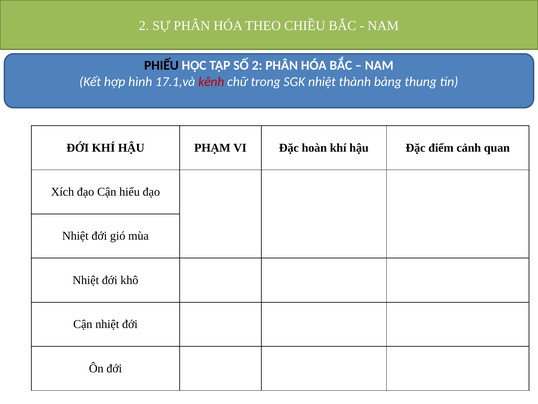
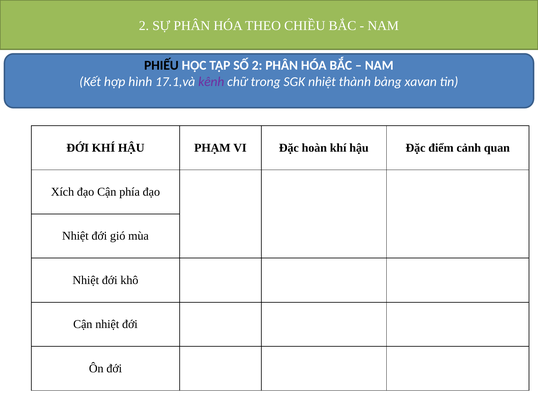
kênh colour: red -> purple
thung: thung -> xavan
hiểu: hiểu -> phía
